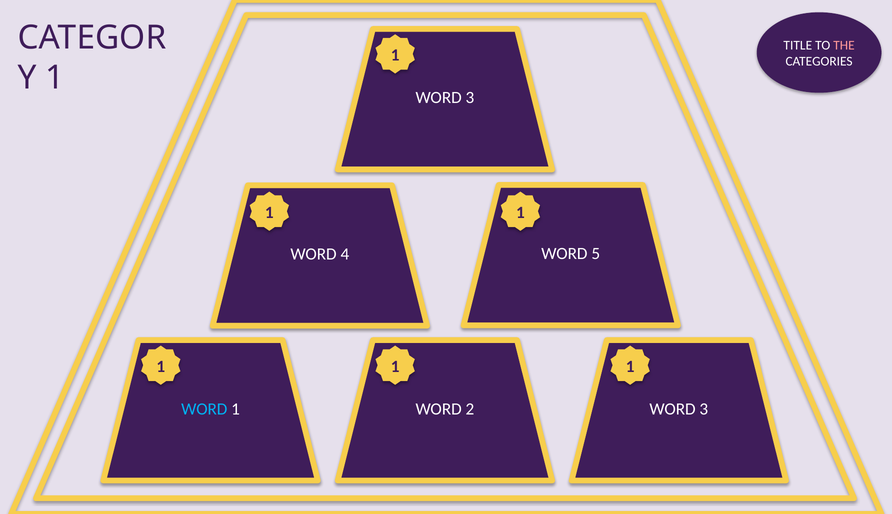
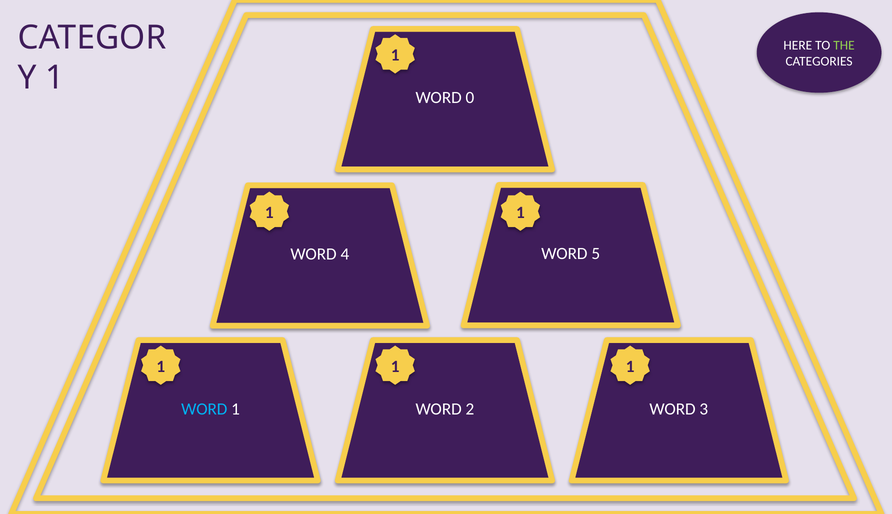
TITLE: TITLE -> HERE
THE colour: pink -> light green
3 at (470, 98): 3 -> 0
